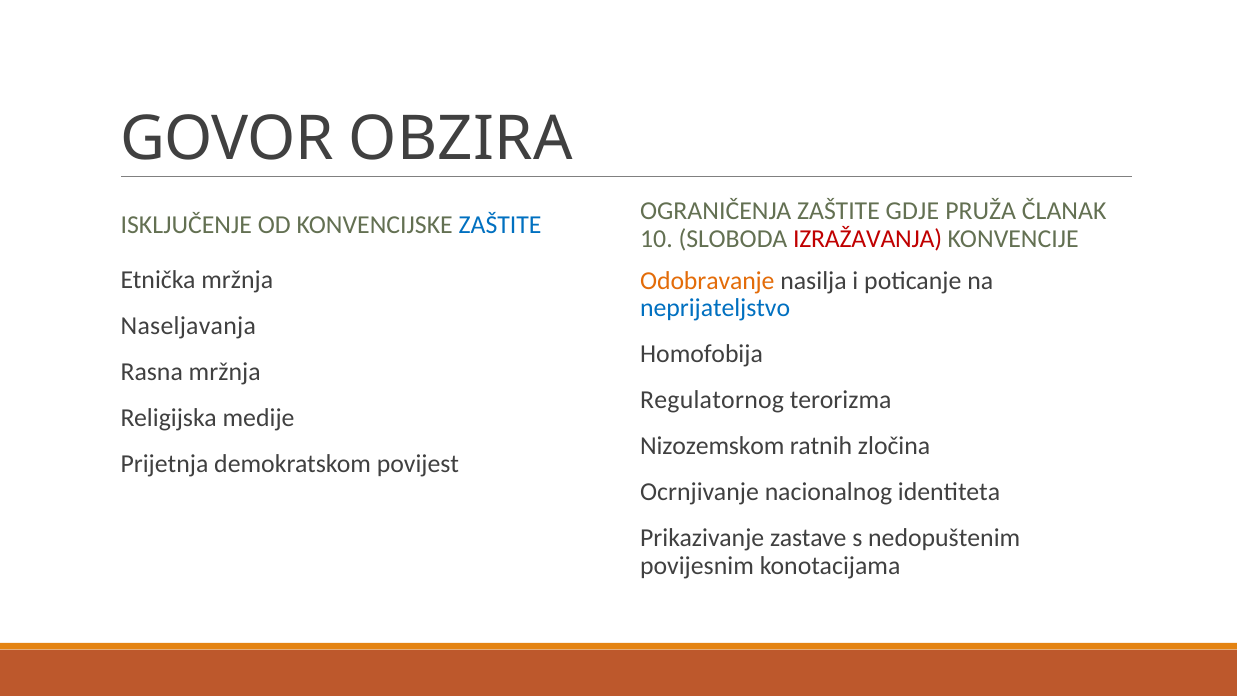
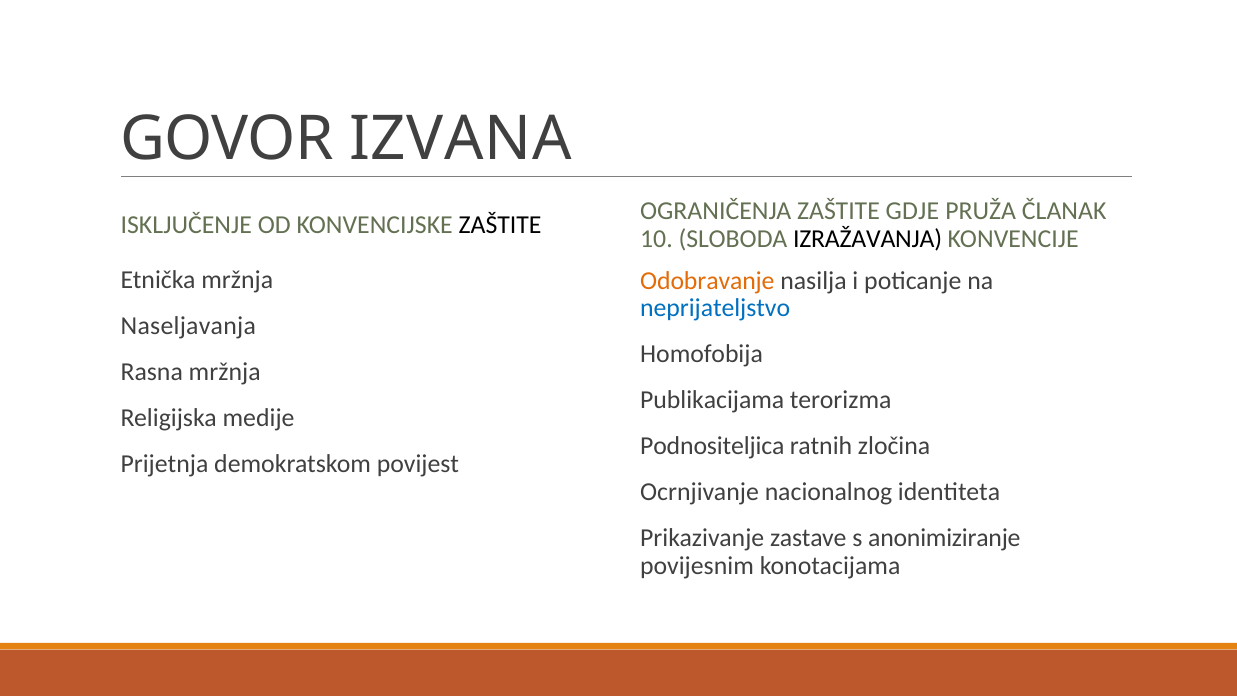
OBZIRA: OBZIRA -> IZVANA
ZAŠTITE at (500, 224) colour: blue -> black
IZRAŽAVANJA colour: red -> black
Regulatornog: Regulatornog -> Publikacijama
Nizozemskom: Nizozemskom -> Podnositeljica
nedopuštenim: nedopuštenim -> anonimiziranje
